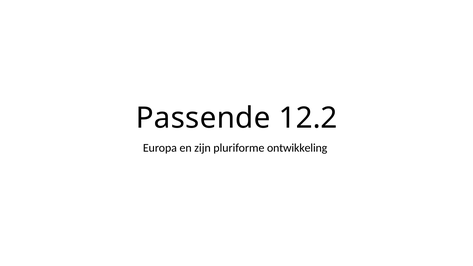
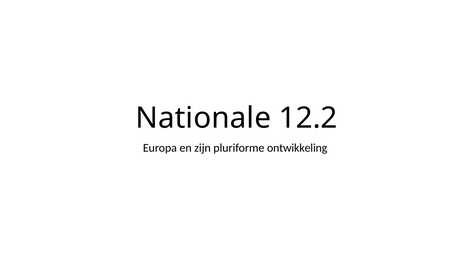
Passende: Passende -> Nationale
